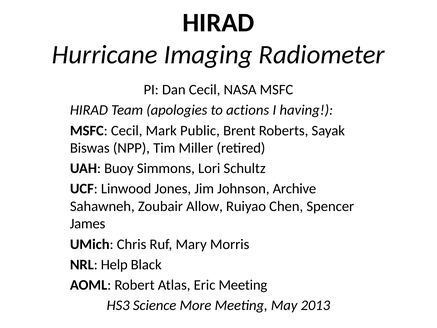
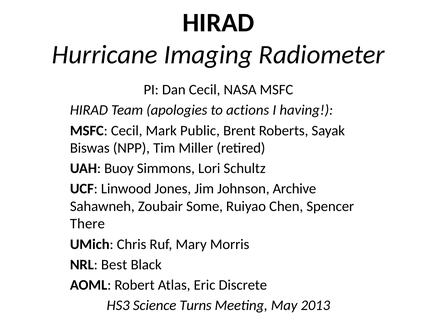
Allow: Allow -> Some
James: James -> There
Help: Help -> Best
Eric Meeting: Meeting -> Discrete
More: More -> Turns
